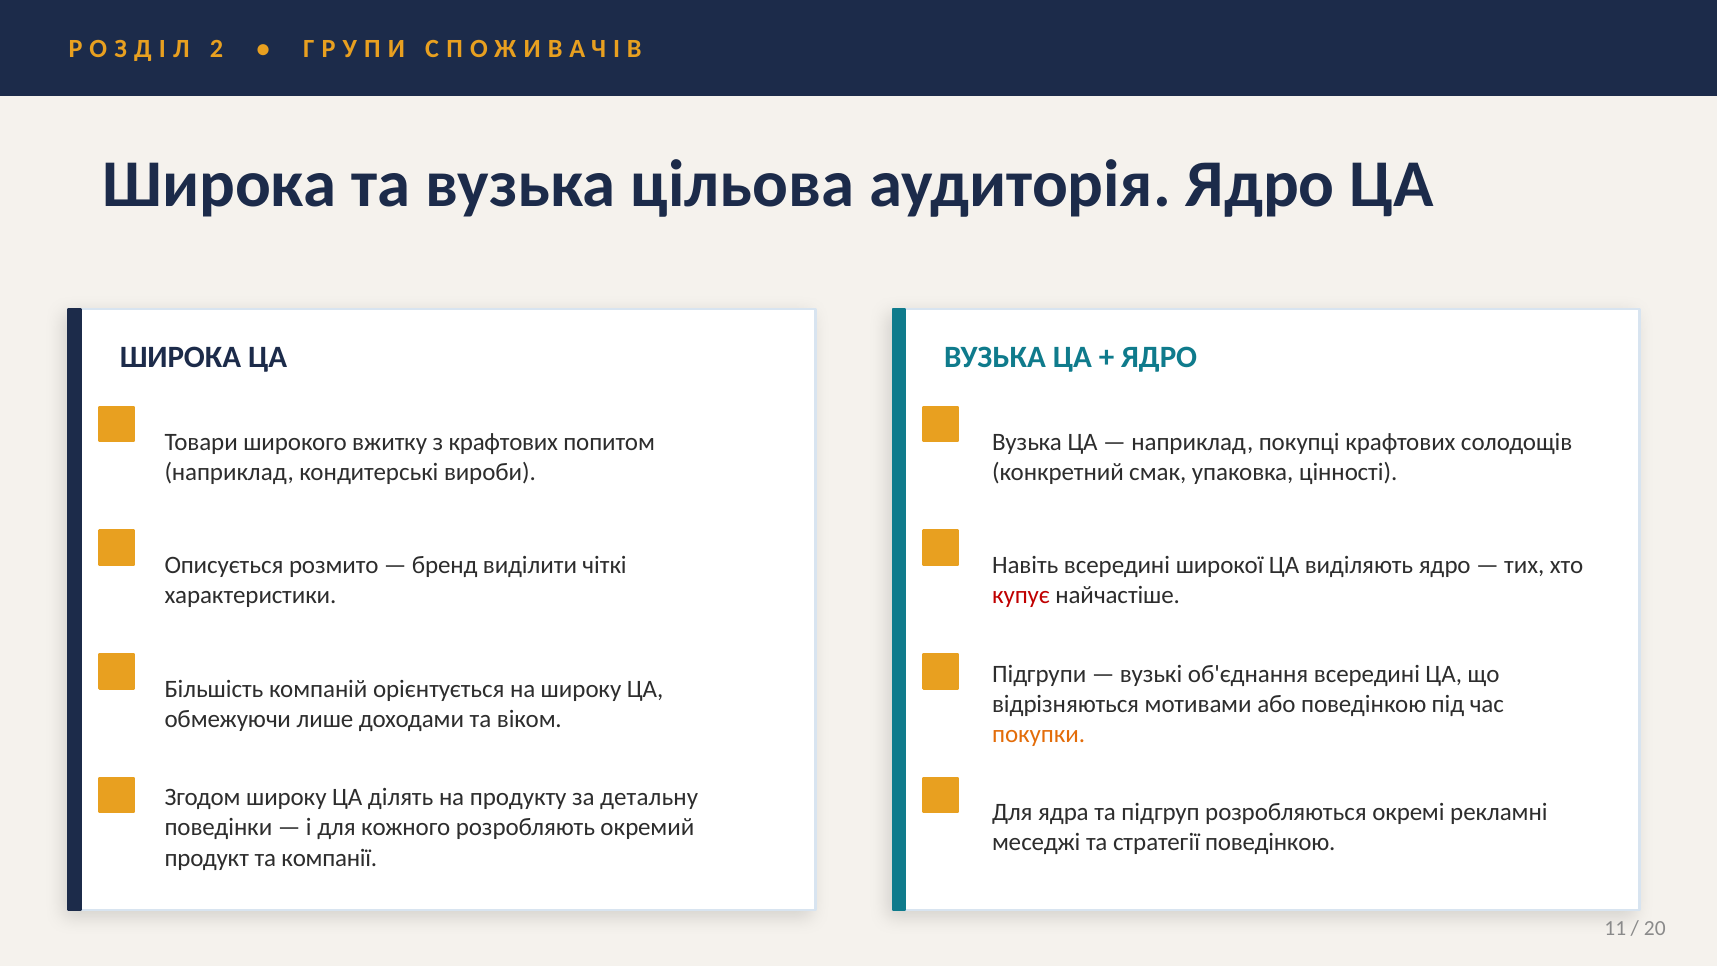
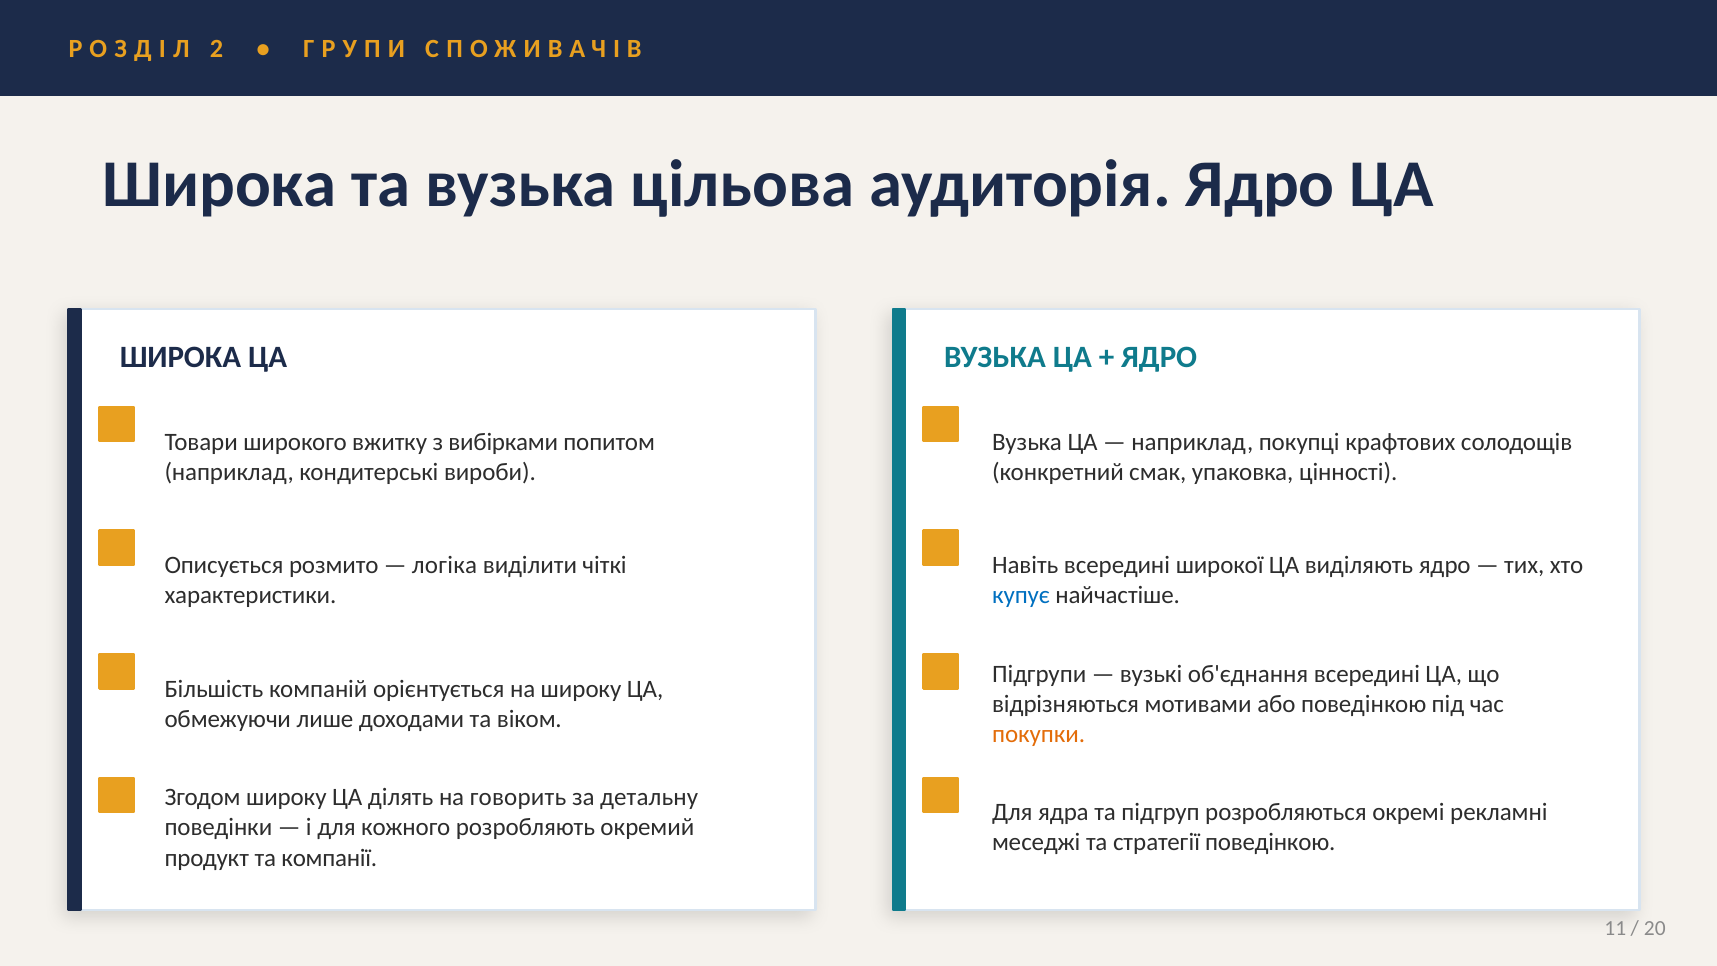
з крафтових: крафтових -> вибірками
бренд: бренд -> логіка
купує colour: red -> blue
продукту: продукту -> говорить
